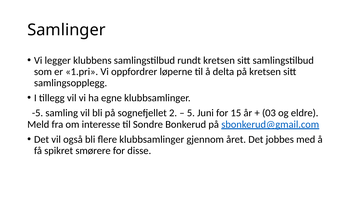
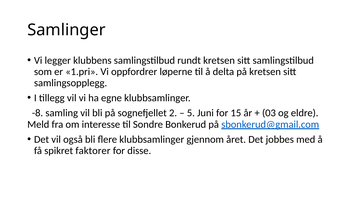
-5: -5 -> -8
smørere: smørere -> faktorer
